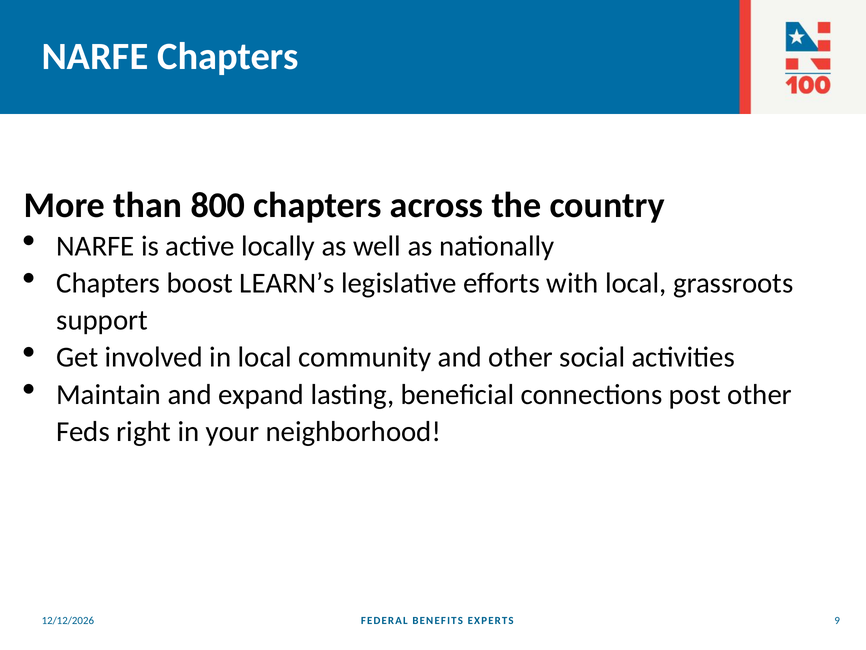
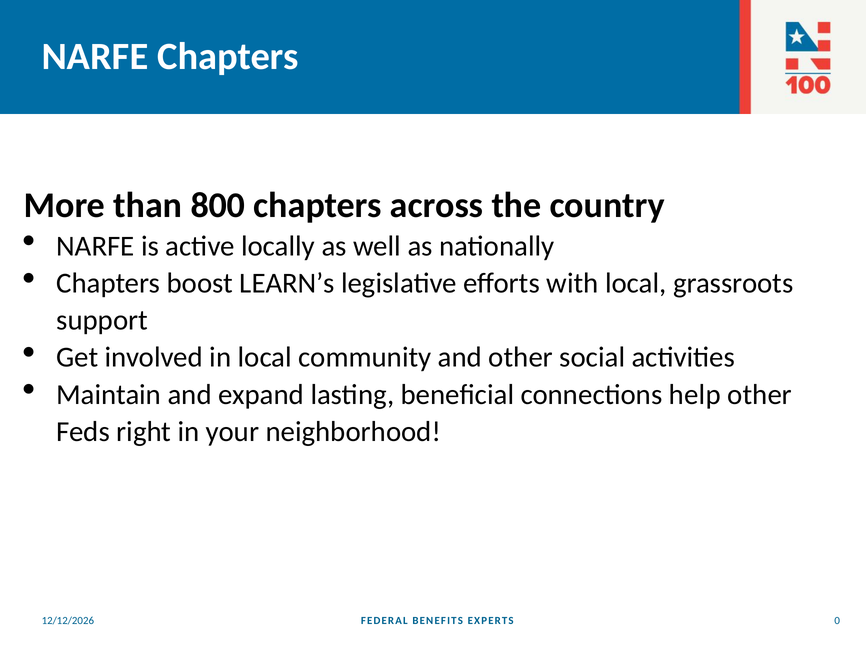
post: post -> help
9: 9 -> 0
